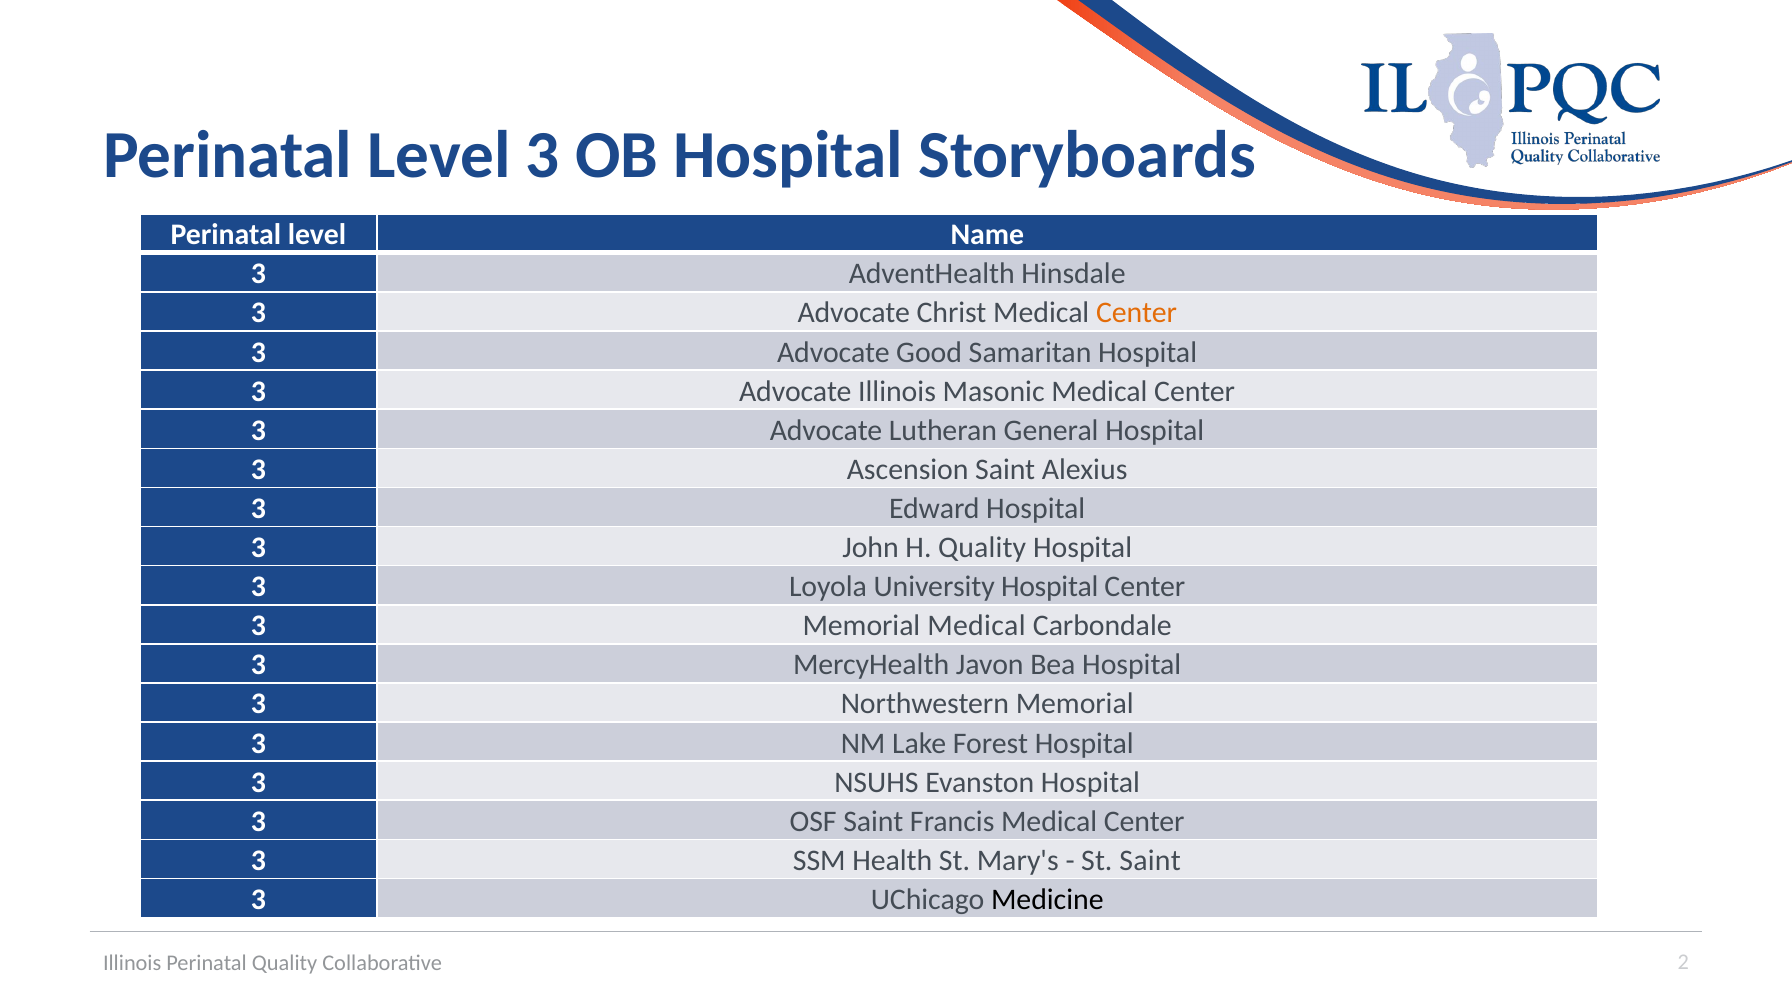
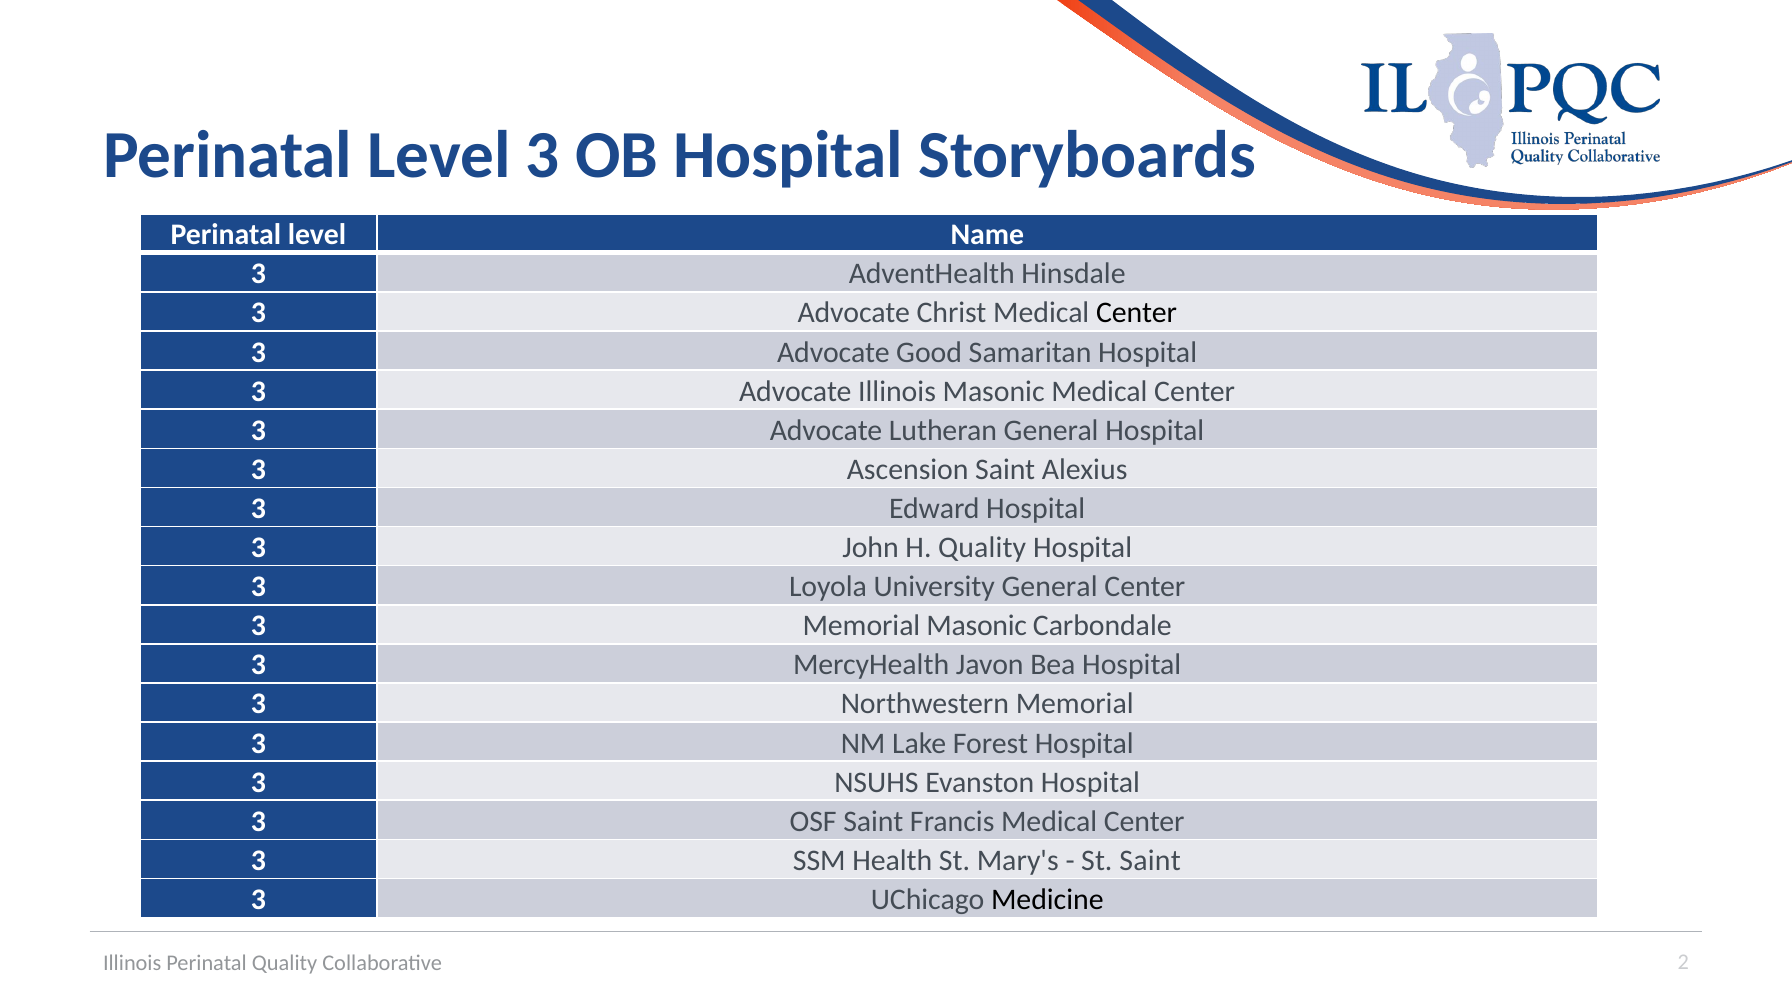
Center at (1137, 313) colour: orange -> black
University Hospital: Hospital -> General
Memorial Medical: Medical -> Masonic
